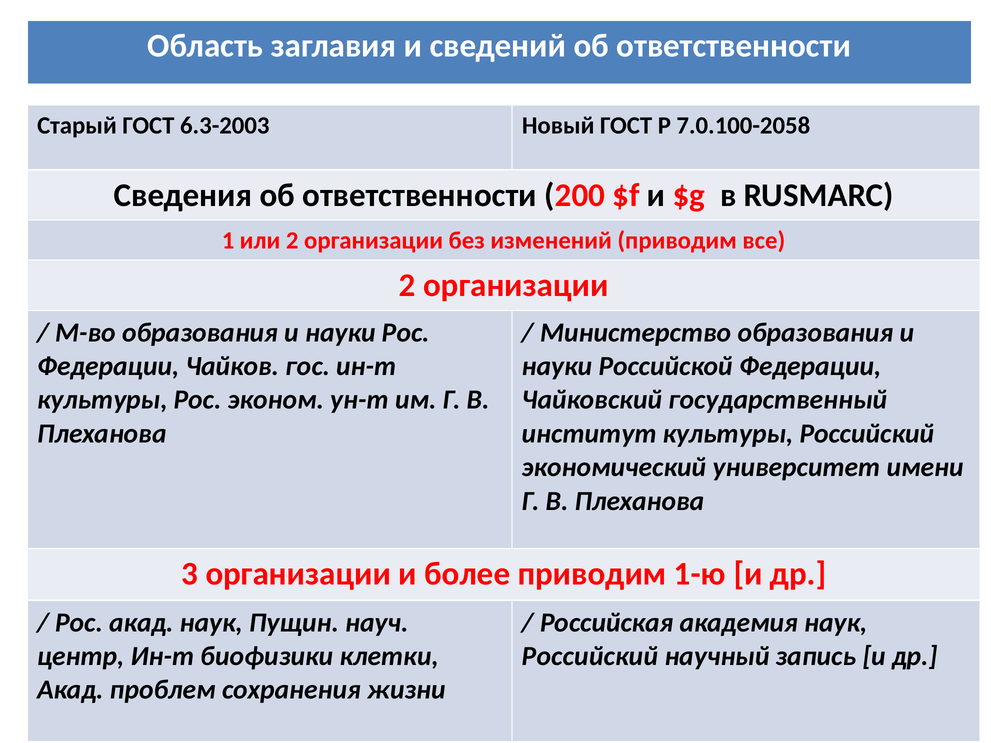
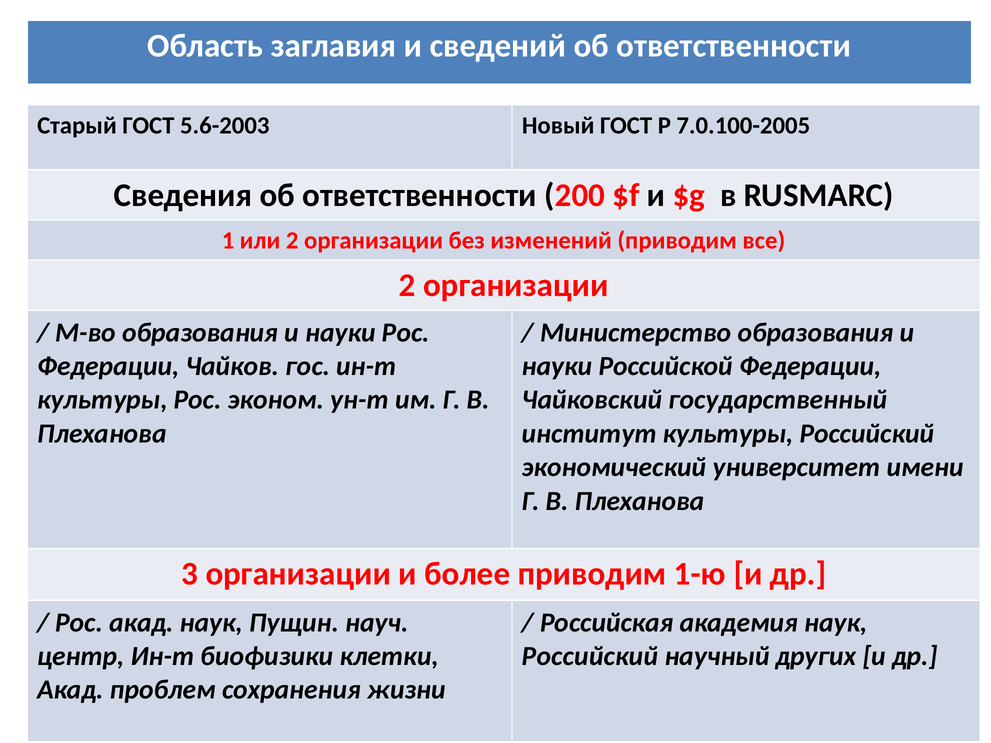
6.3-2003: 6.3-2003 -> 5.6-2003
7.0.100-2058: 7.0.100-2058 -> 7.0.100-2005
запись: запись -> других
